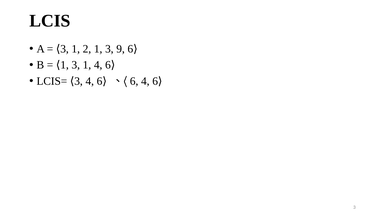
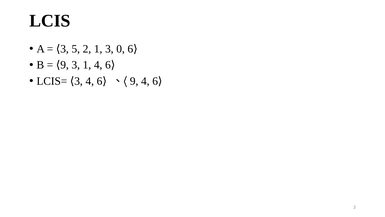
1 at (76, 49): 1 -> 5
9: 9 -> 0
1 at (65, 65): 1 -> 9
6 at (134, 81): 6 -> 9
